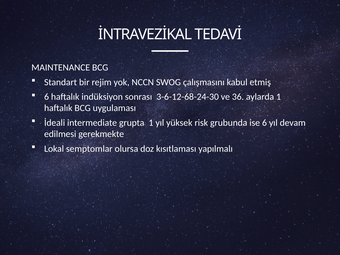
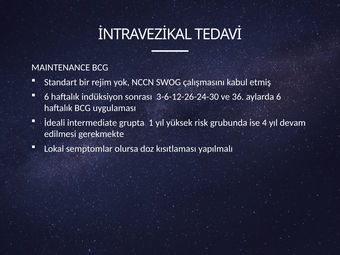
3-6-12-68-24-30: 3-6-12-68-24-30 -> 3-6-12-26-24-30
aylarda 1: 1 -> 6
ise 6: 6 -> 4
